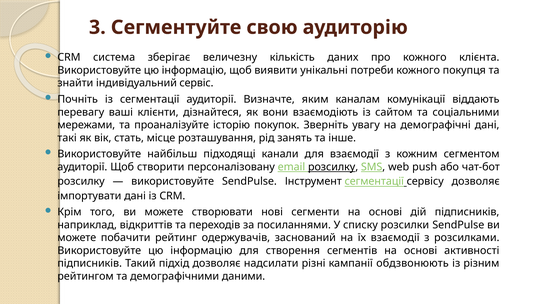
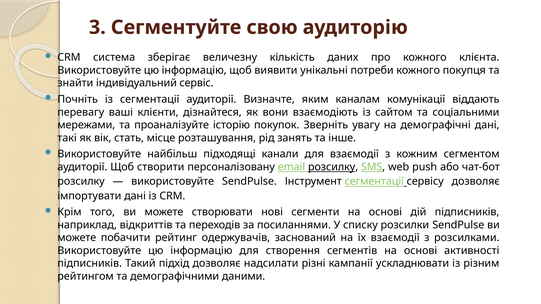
обдзвонюють: обдзвонюють -> ускладнювати
